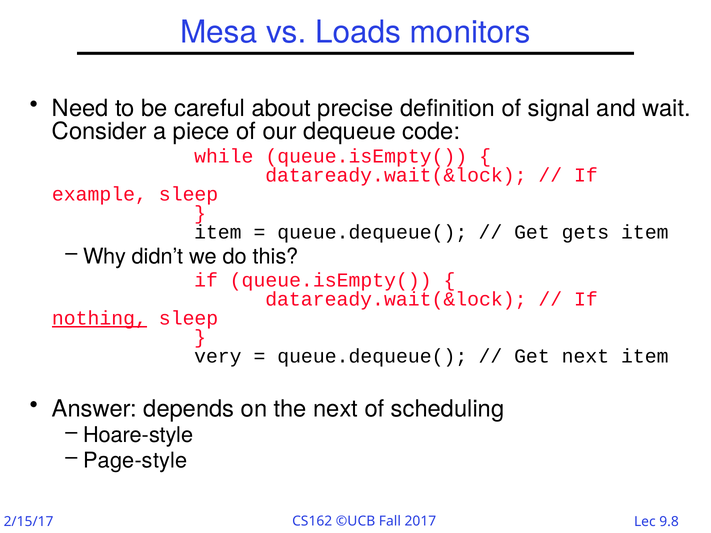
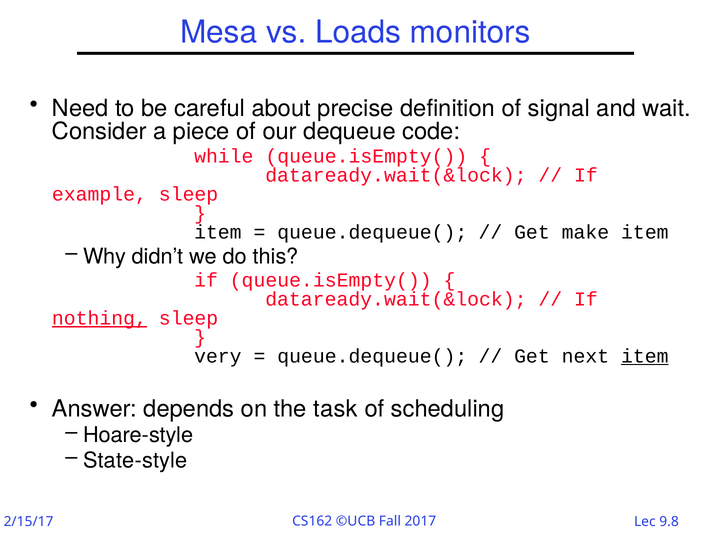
gets: gets -> make
item at (645, 356) underline: none -> present
the next: next -> task
Page-style: Page-style -> State-style
